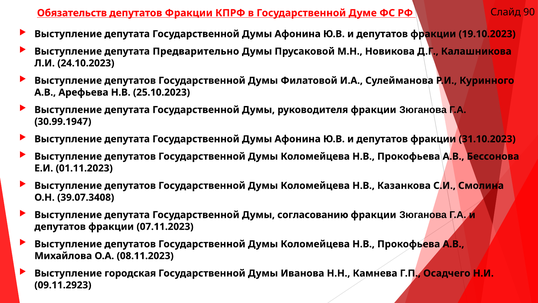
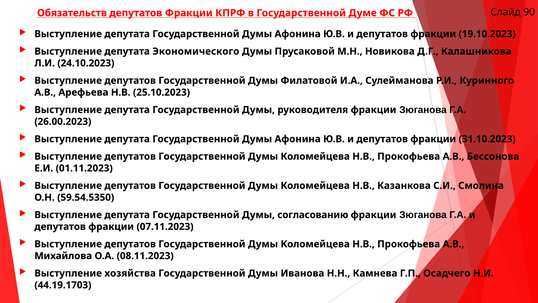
Предварительно: Предварительно -> Экономического
30.99.1947: 30.99.1947 -> 26.00.2023
39.07.3408: 39.07.3408 -> 59.54.5350
городская: городская -> хозяйства
09.11.2923: 09.11.2923 -> 44.19.1703
